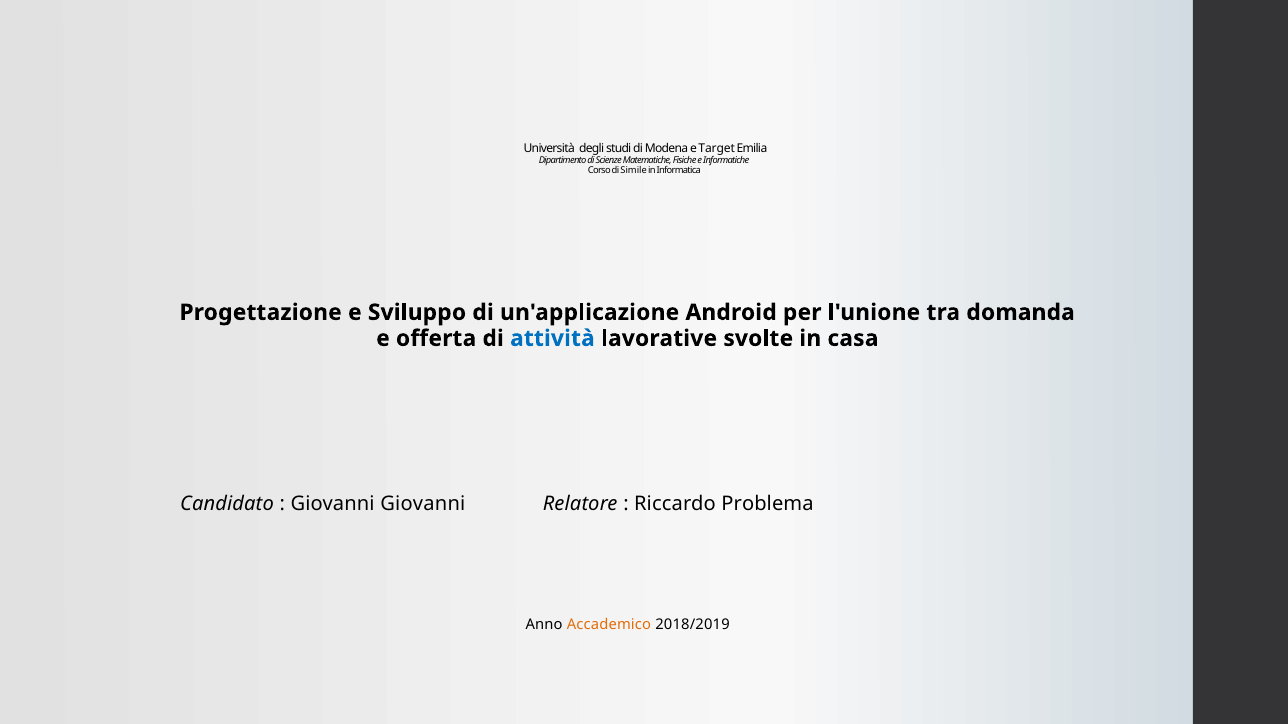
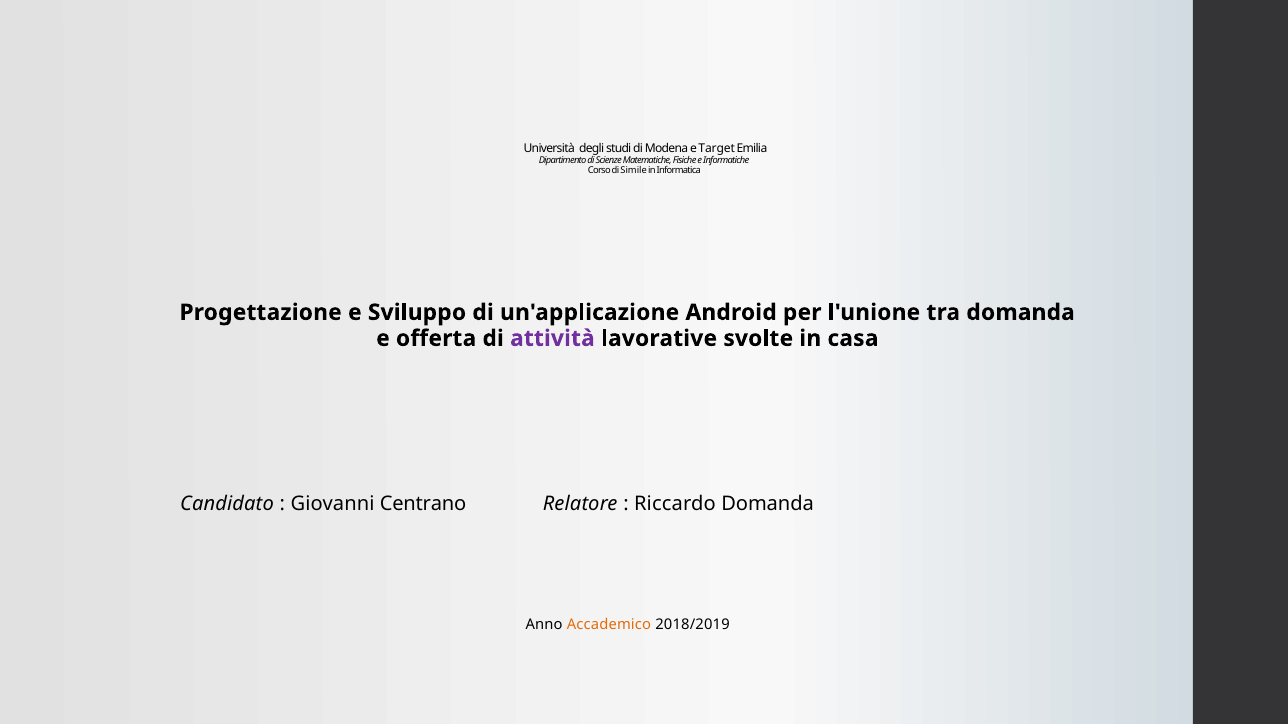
attività colour: blue -> purple
Giovanni Giovanni: Giovanni -> Centrano
Riccardo Problema: Problema -> Domanda
